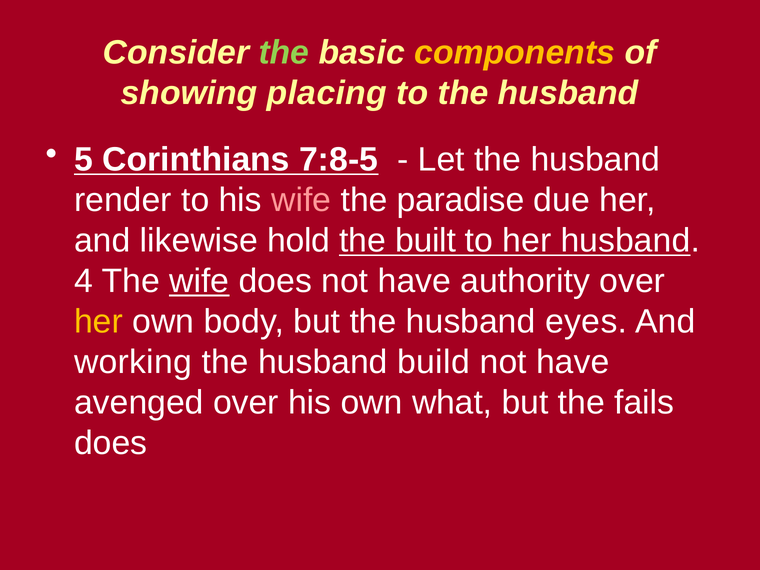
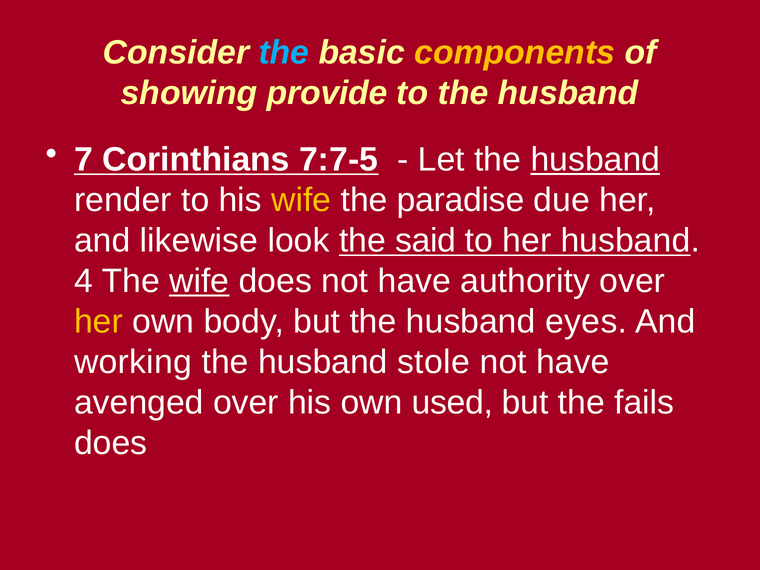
the at (284, 52) colour: light green -> light blue
placing: placing -> provide
5: 5 -> 7
7:8-5: 7:8-5 -> 7:7-5
husband at (595, 159) underline: none -> present
wife at (301, 200) colour: pink -> yellow
hold: hold -> look
built: built -> said
build: build -> stole
what: what -> used
